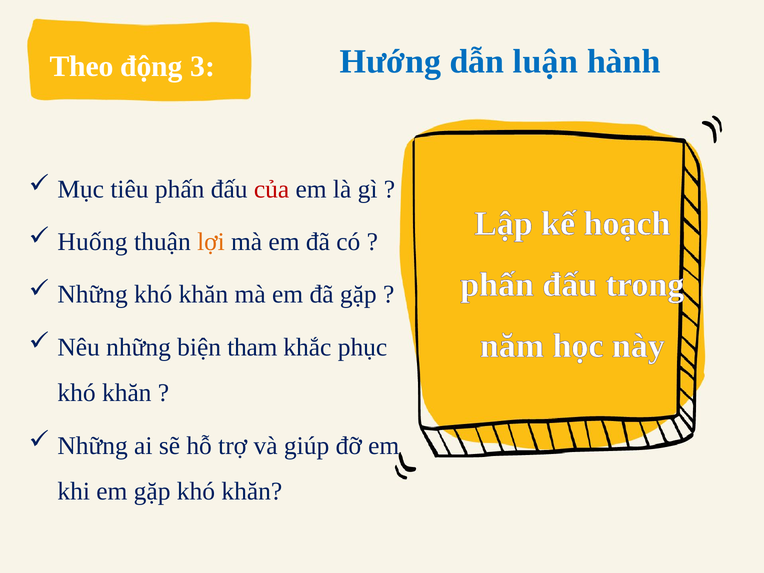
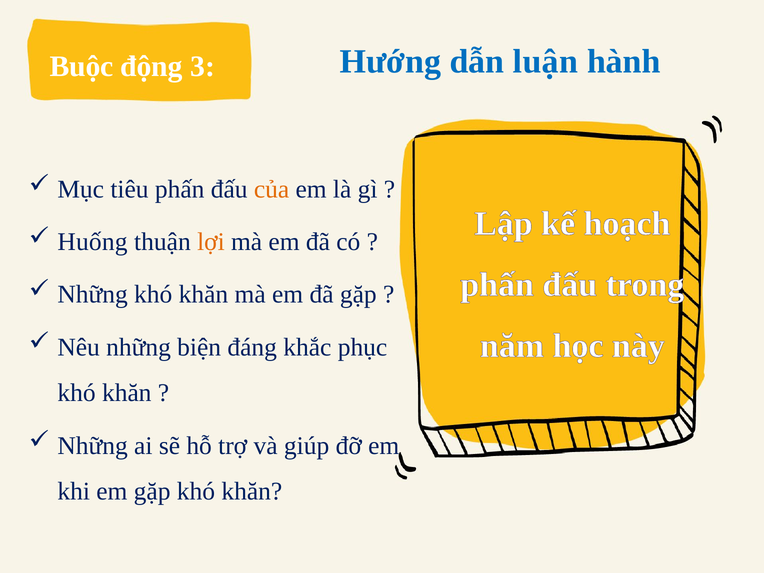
Theo: Theo -> Buộc
của colour: red -> orange
tham: tham -> đáng
